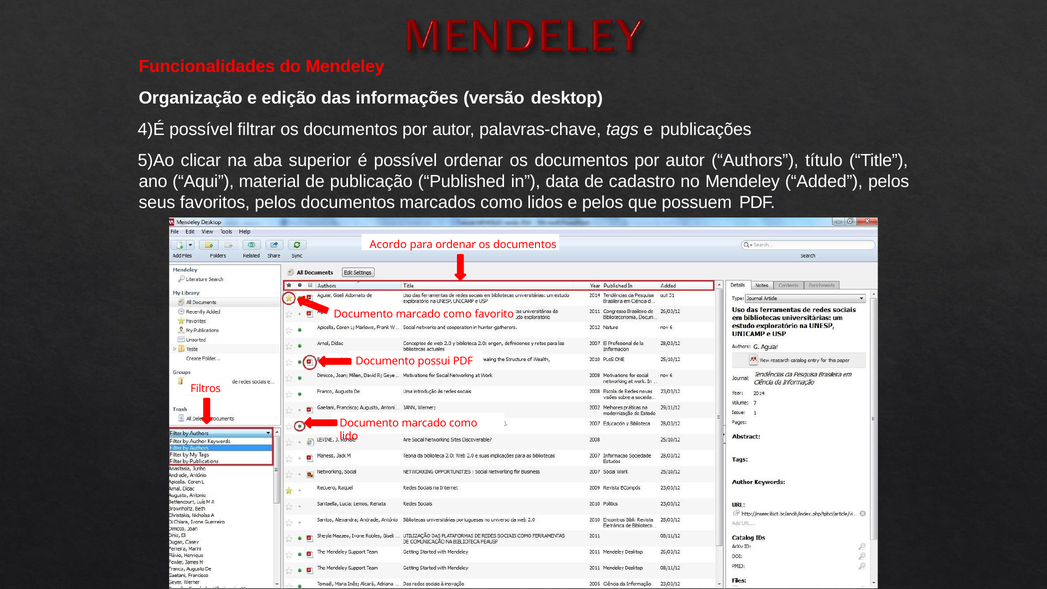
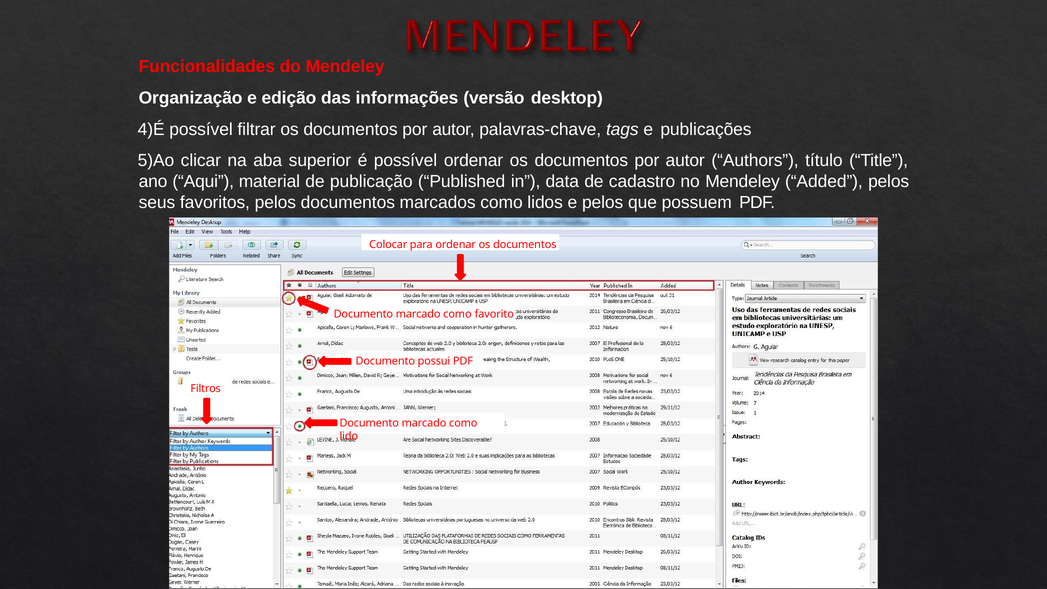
Acordo: Acordo -> Colocar
